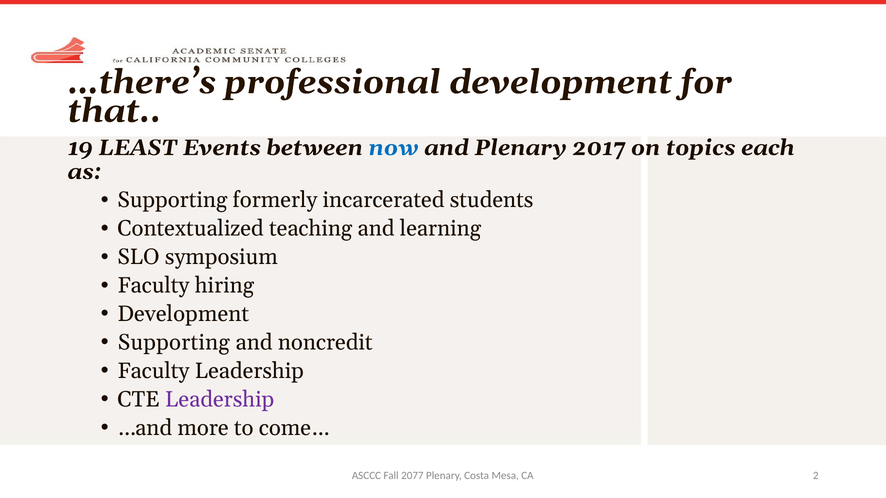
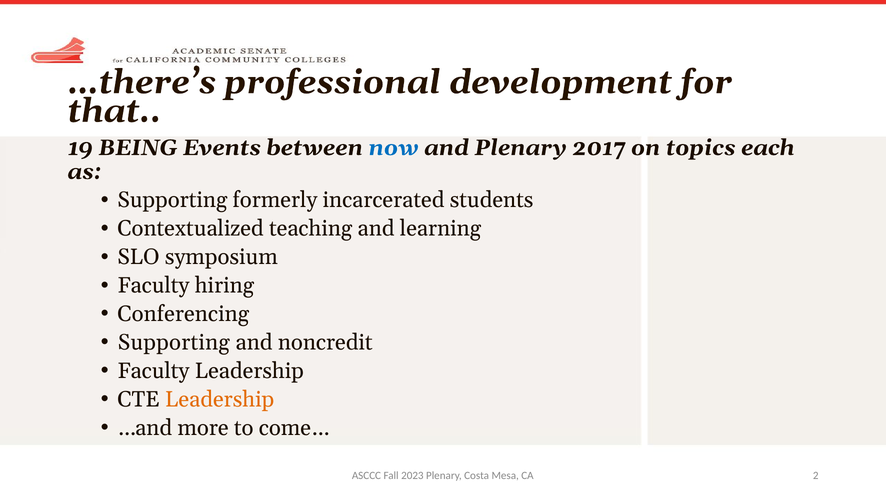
LEAST: LEAST -> BEING
Development at (183, 314): Development -> Conferencing
Leadership at (220, 400) colour: purple -> orange
2077: 2077 -> 2023
